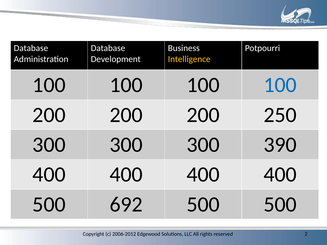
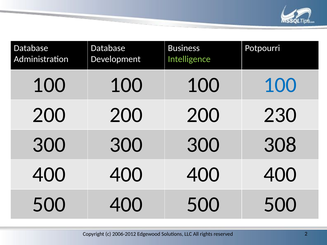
Intelligence colour: yellow -> light green
250: 250 -> 230
390: 390 -> 308
500 692: 692 -> 400
